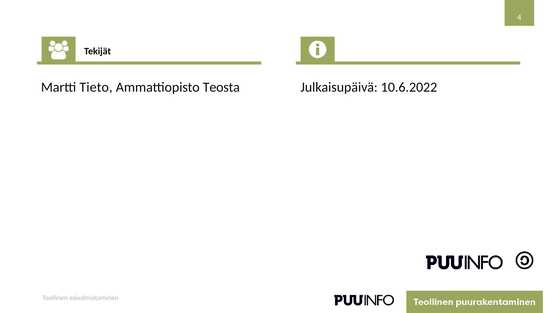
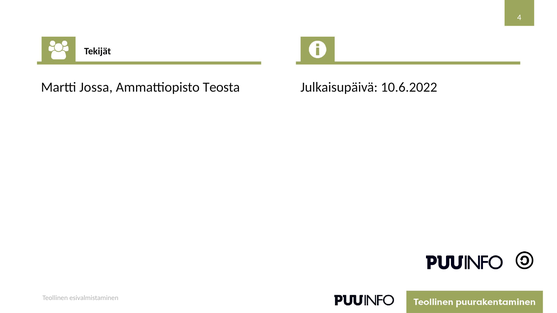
Tieto: Tieto -> Jossa
